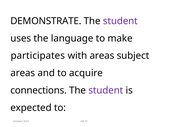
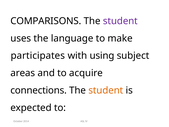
DEMONSTRATE: DEMONSTRATE -> COMPARISONS
with areas: areas -> using
student at (106, 90) colour: purple -> orange
